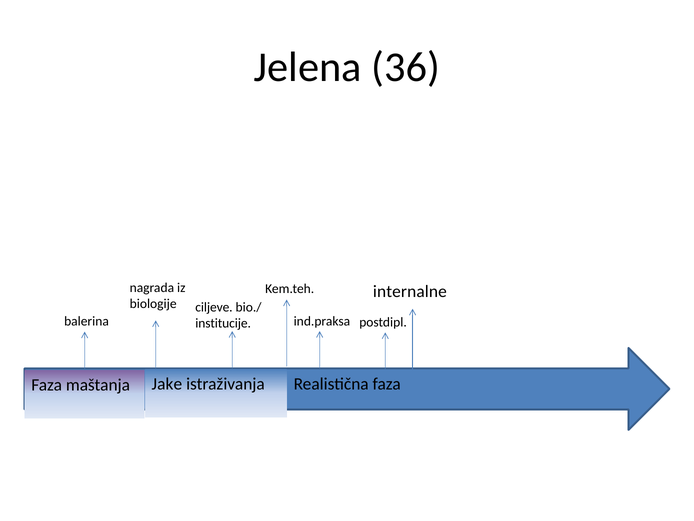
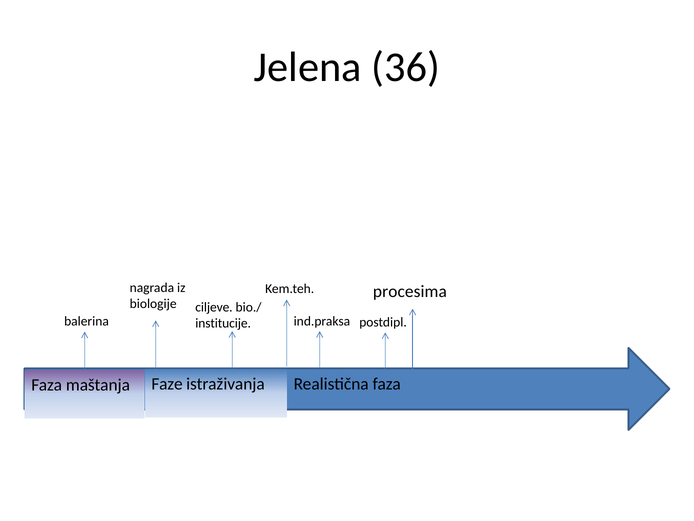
internalne: internalne -> procesima
Jake: Jake -> Faze
